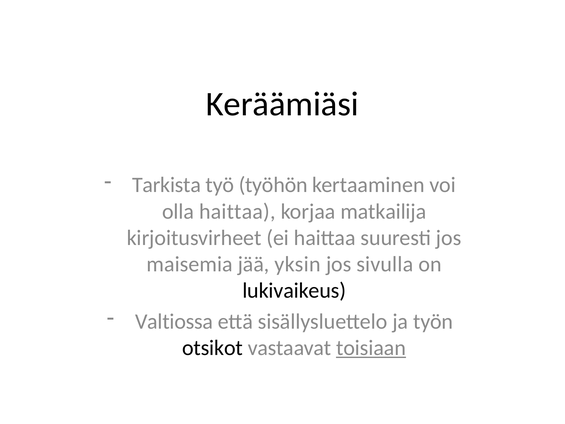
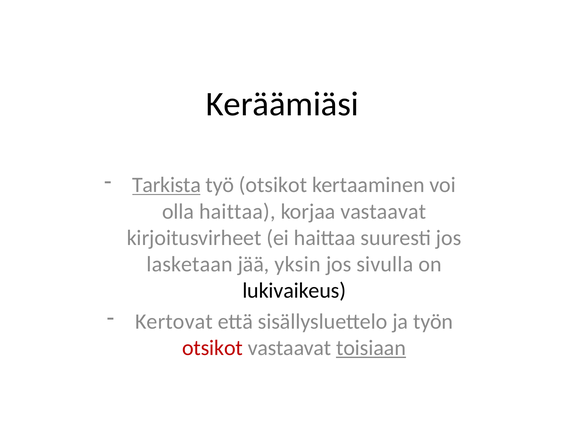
Tarkista underline: none -> present
työ työhön: työhön -> otsikot
korjaa matkailija: matkailija -> vastaavat
maisemia: maisemia -> lasketaan
Valtiossa: Valtiossa -> Kertovat
otsikot at (213, 348) colour: black -> red
